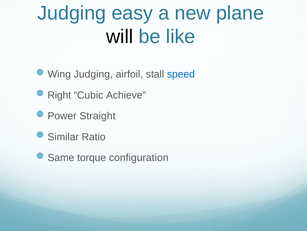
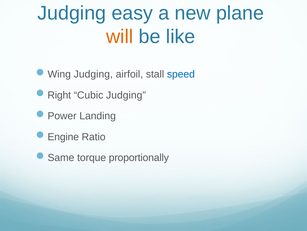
will colour: black -> orange
Cubic Achieve: Achieve -> Judging
Straight: Straight -> Landing
Similar: Similar -> Engine
configuration: configuration -> proportionally
